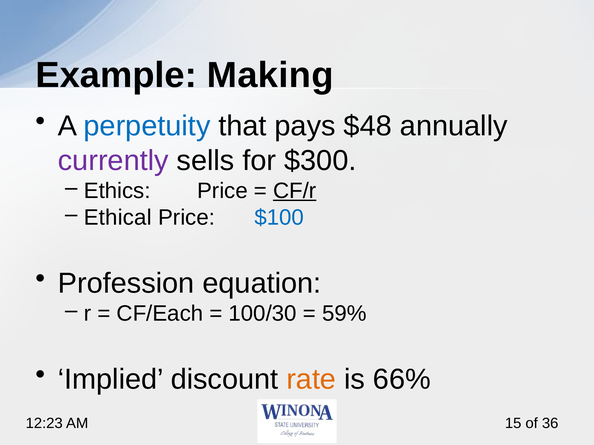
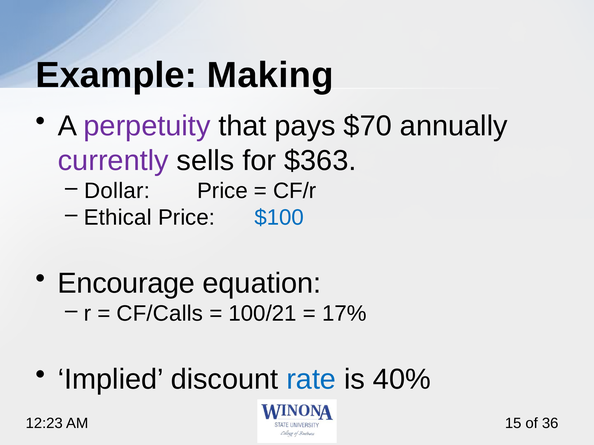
perpetuity colour: blue -> purple
$48: $48 -> $70
$300: $300 -> $363
Ethics: Ethics -> Dollar
CF/r underline: present -> none
Profession: Profession -> Encourage
CF/Each: CF/Each -> CF/Calls
100/30: 100/30 -> 100/21
59%: 59% -> 17%
rate colour: orange -> blue
66%: 66% -> 40%
